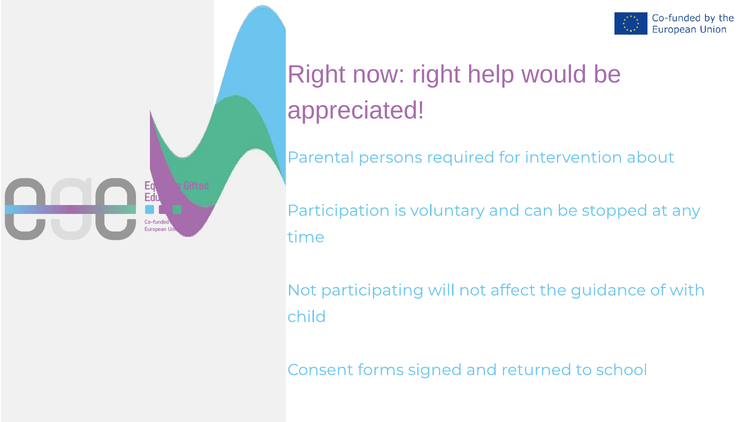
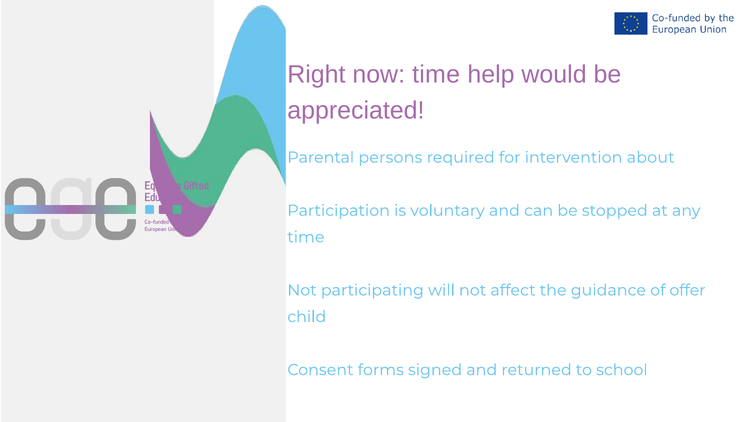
now right: right -> time
with: with -> offer
